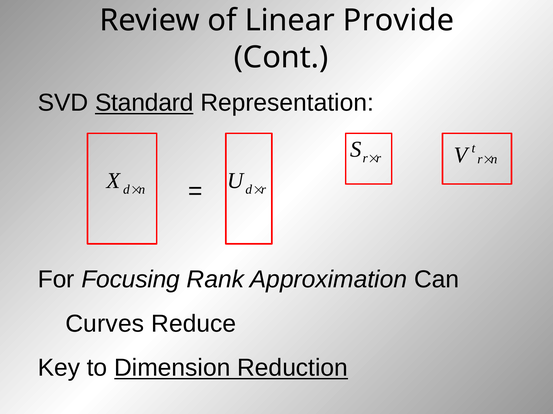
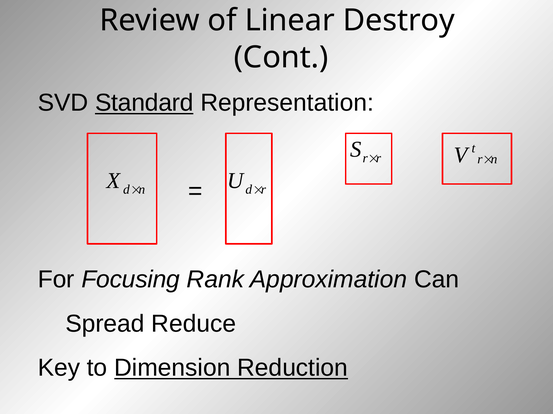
Provide: Provide -> Destroy
Curves: Curves -> Spread
